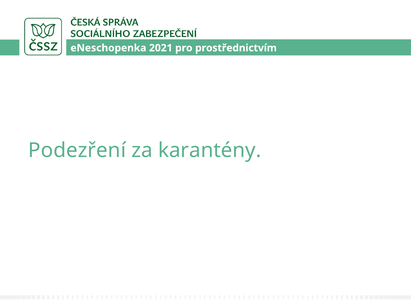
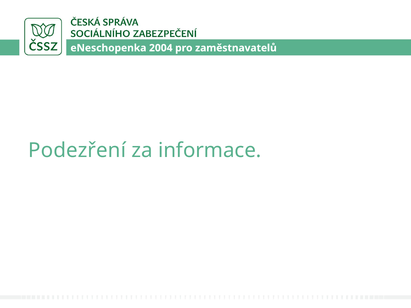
2021: 2021 -> 2004
prostřednictvím: prostřednictvím -> zaměstnavatelů
karantény: karantény -> informace
